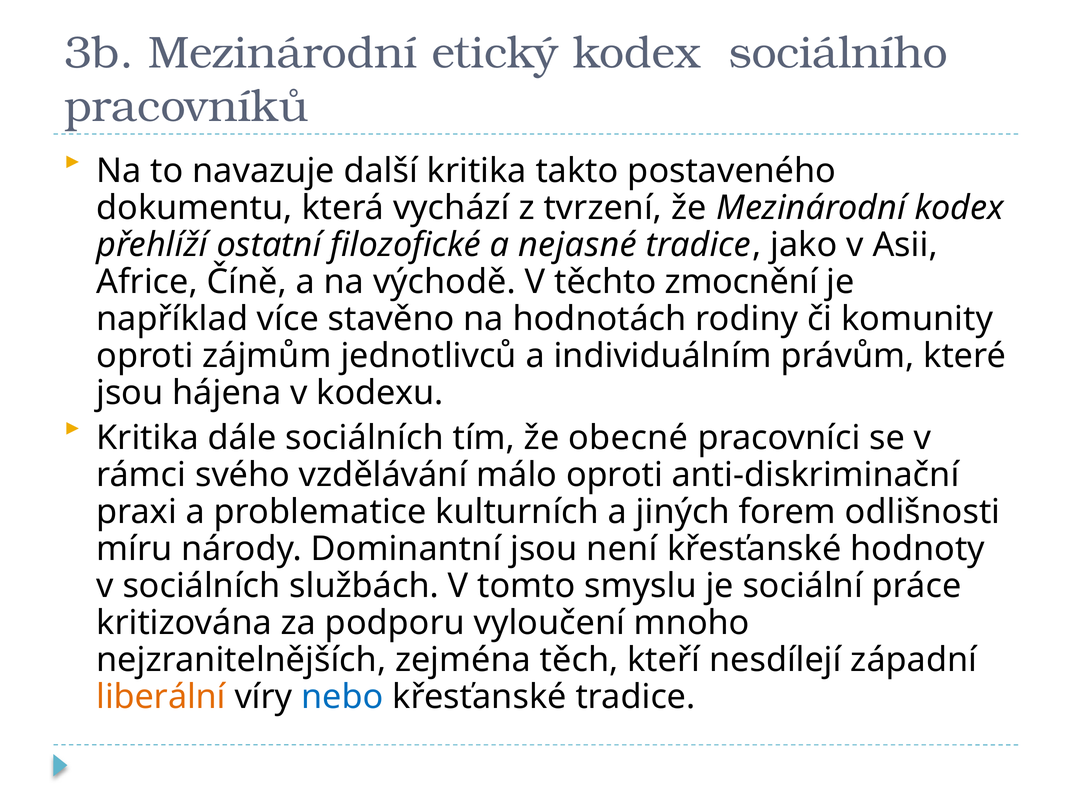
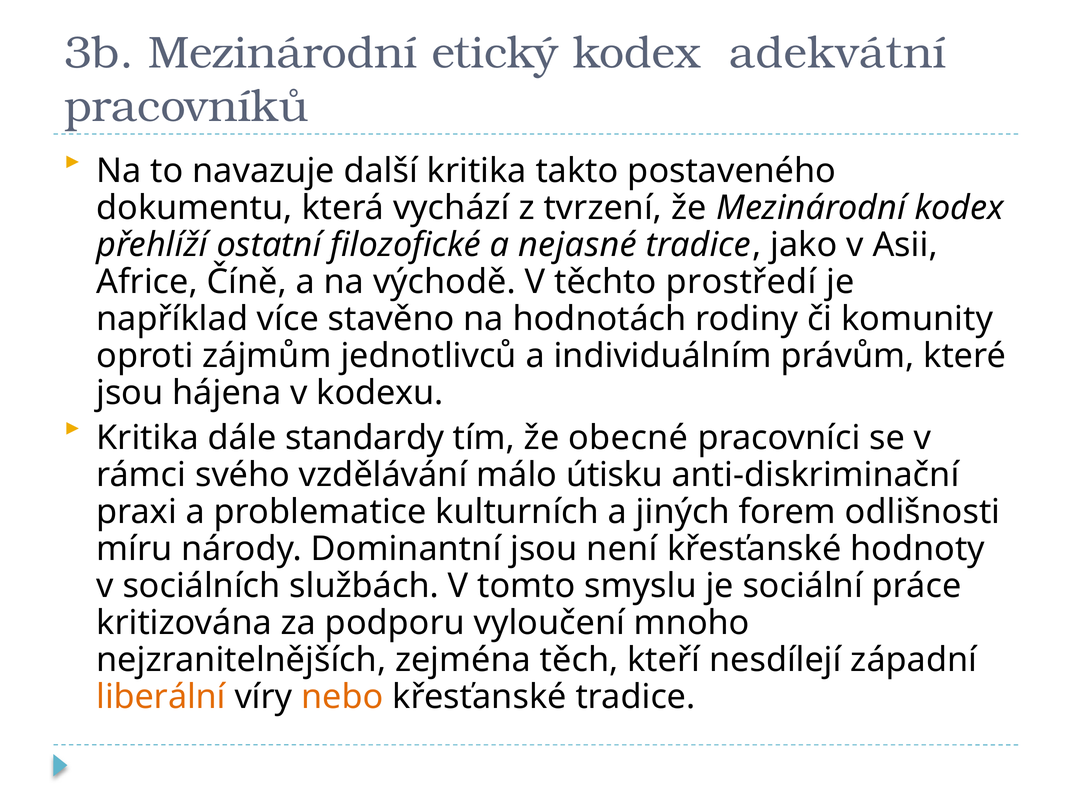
sociálního: sociálního -> adekvátní
zmocnění: zmocnění -> prostředí
dále sociálních: sociálních -> standardy
málo oproti: oproti -> útisku
nebo colour: blue -> orange
